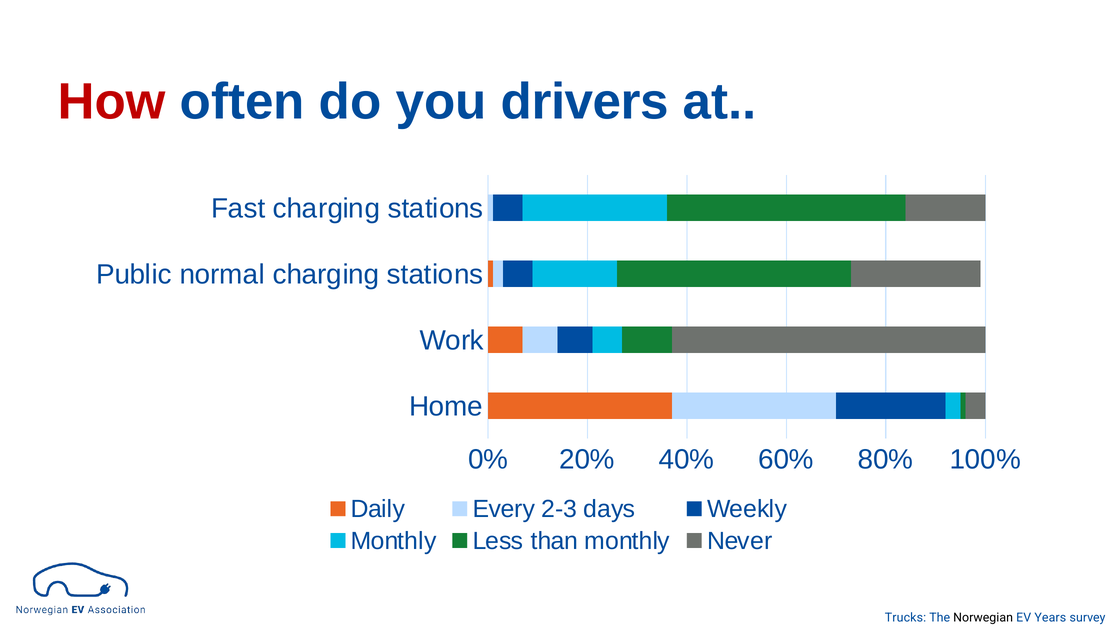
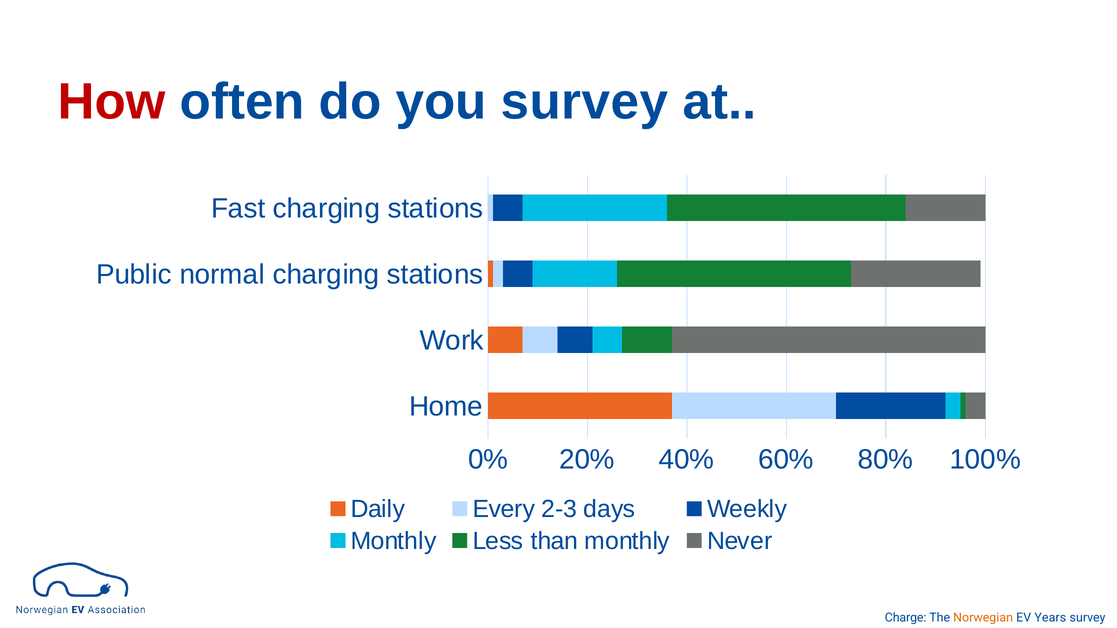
you drivers: drivers -> survey
Trucks: Trucks -> Charge
Norwegian colour: black -> orange
